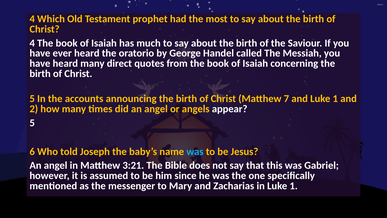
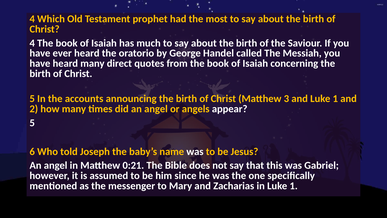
7: 7 -> 3
was at (195, 151) colour: light blue -> white
3:21: 3:21 -> 0:21
